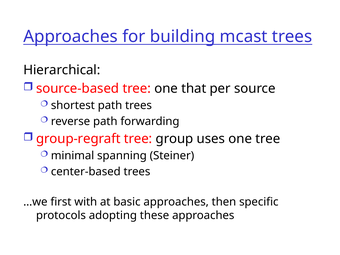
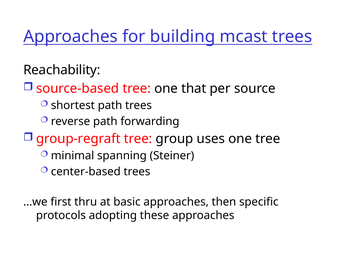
Hierarchical: Hierarchical -> Reachability
with: with -> thru
